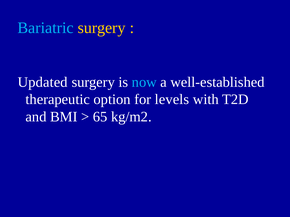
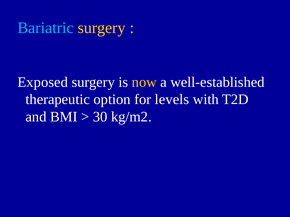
Updated: Updated -> Exposed
now colour: light blue -> yellow
65: 65 -> 30
